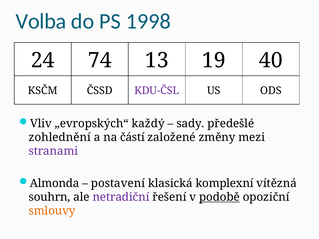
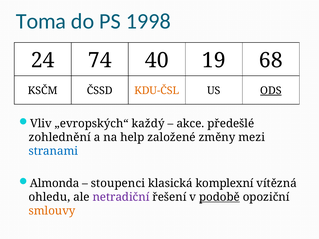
Volba: Volba -> Toma
13: 13 -> 40
40: 40 -> 68
KDU-ČSL colour: purple -> orange
ODS underline: none -> present
sady: sady -> akce
částí: částí -> help
stranami colour: purple -> blue
postavení: postavení -> stoupenci
souhrn: souhrn -> ohledu
